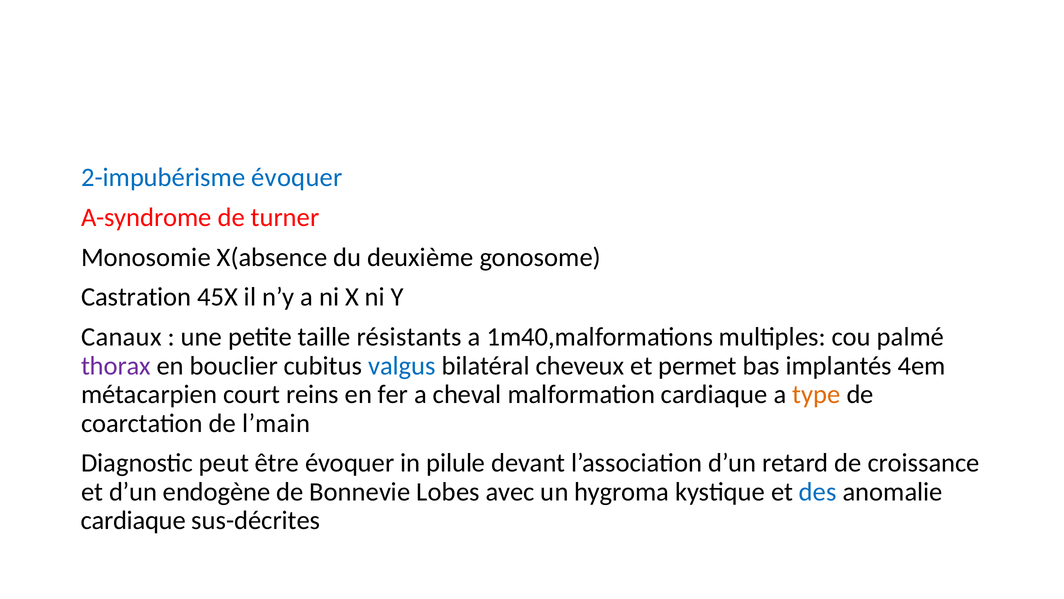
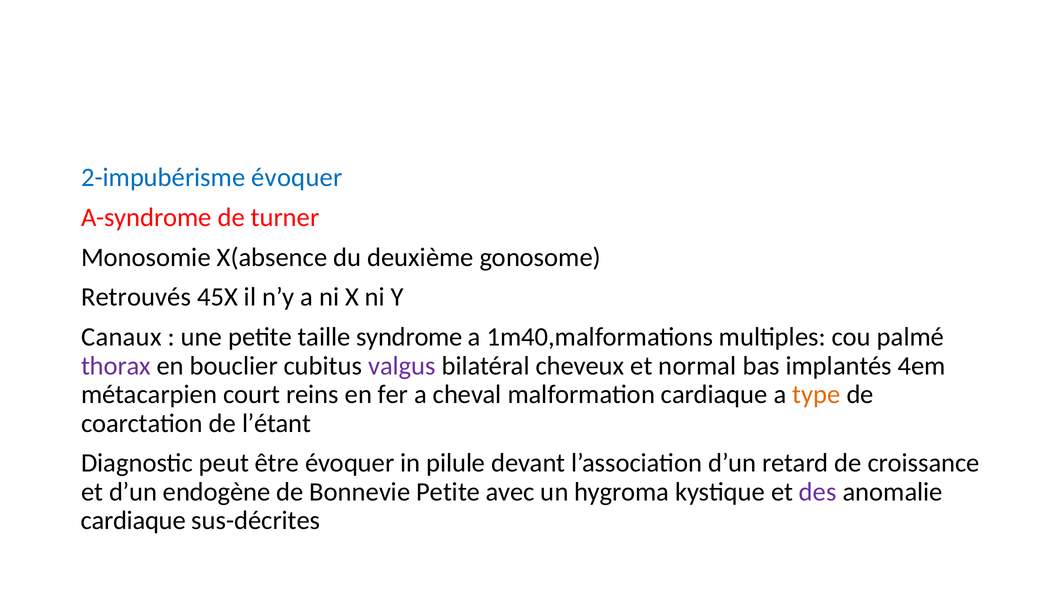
Castration: Castration -> Retrouvés
résistants: résistants -> syndrome
valgus colour: blue -> purple
permet: permet -> normal
l’main: l’main -> l’étant
Bonnevie Lobes: Lobes -> Petite
des colour: blue -> purple
